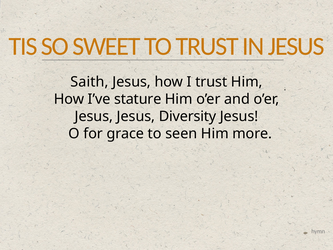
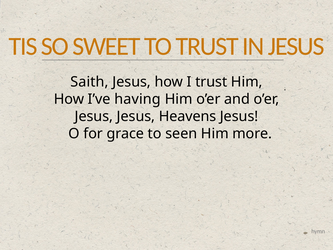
stature: stature -> having
Diversity: Diversity -> Heavens
